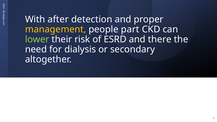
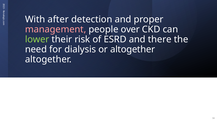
management colour: yellow -> pink
part: part -> over
or secondary: secondary -> altogether
